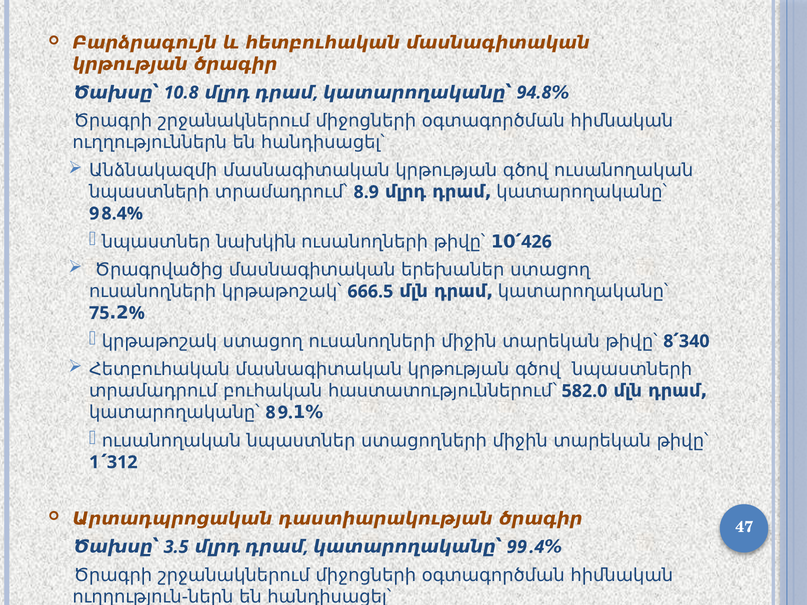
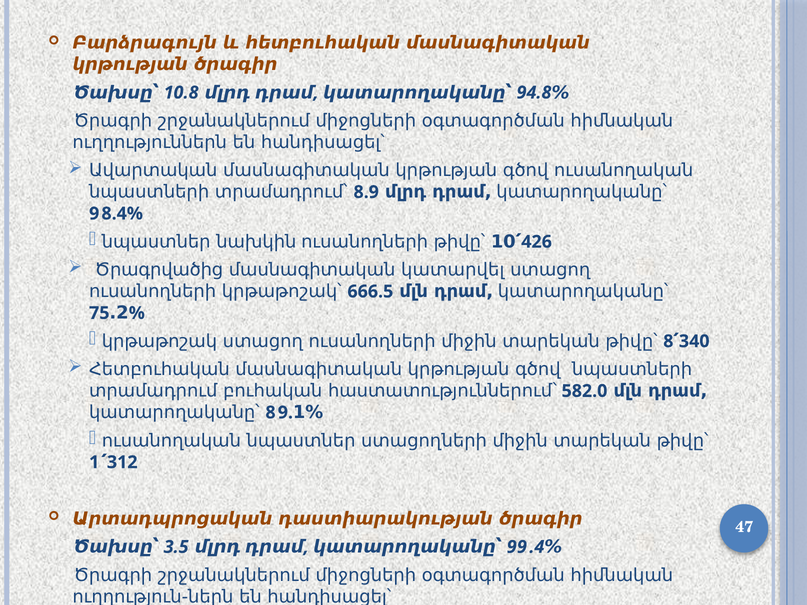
Անձնակազմի: Անձնակազմի -> Ավարտական
երեխաներ: երեխաներ -> կատարվել
